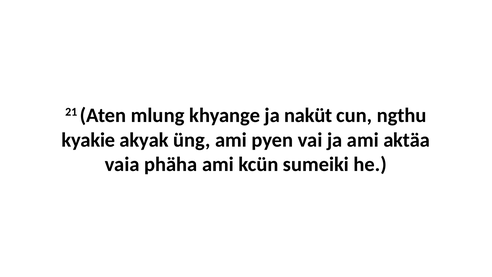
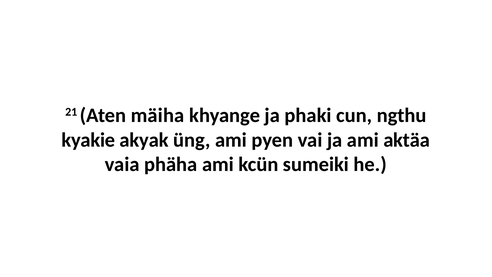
mlung: mlung -> mäiha
naküt: naküt -> phaki
